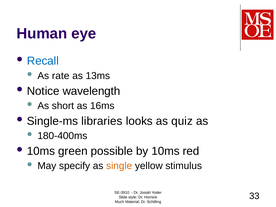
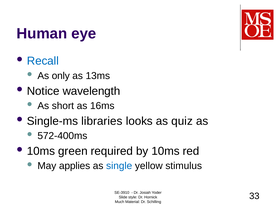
rate: rate -> only
180-400ms: 180-400ms -> 572-400ms
possible: possible -> required
specify: specify -> applies
single colour: orange -> blue
